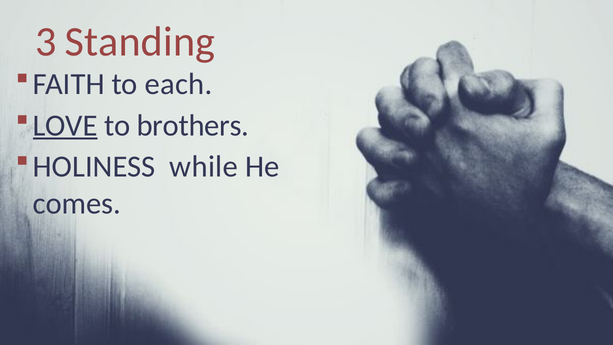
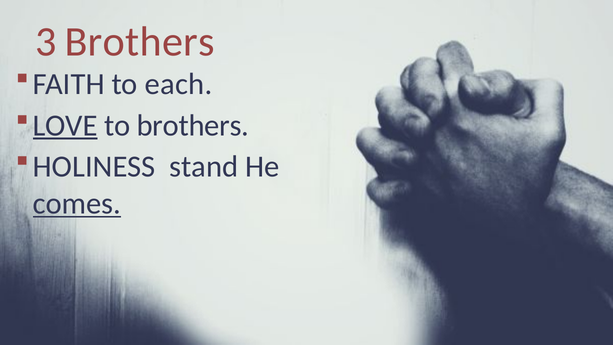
3 Standing: Standing -> Brothers
while: while -> stand
comes underline: none -> present
